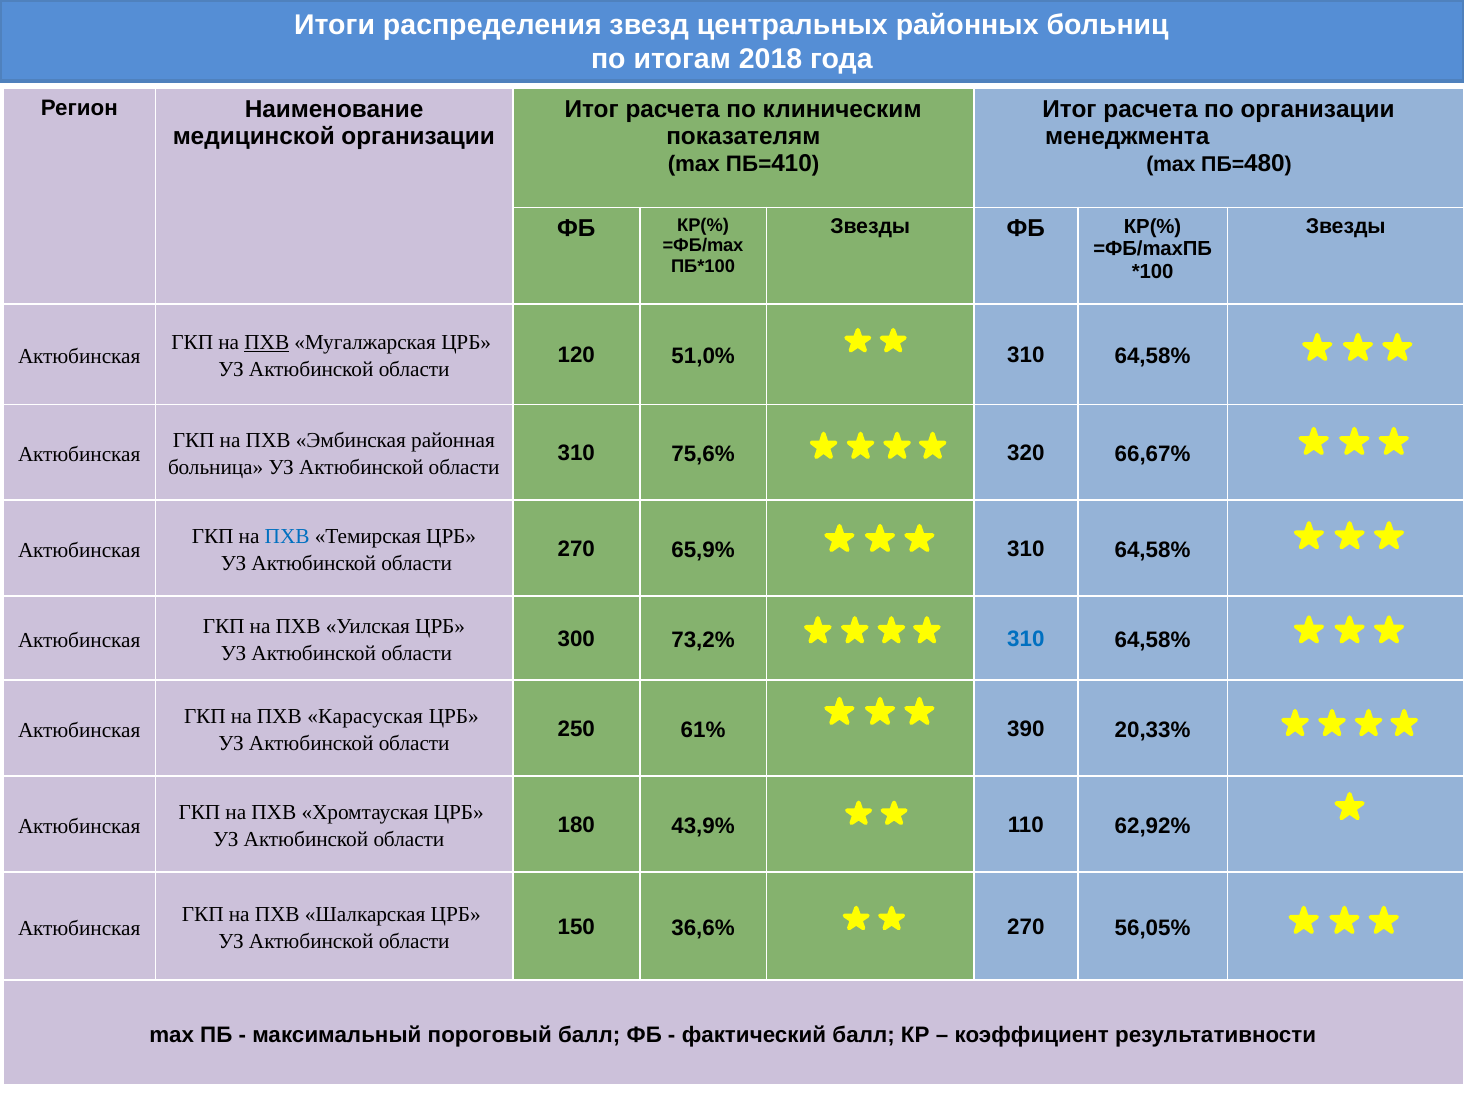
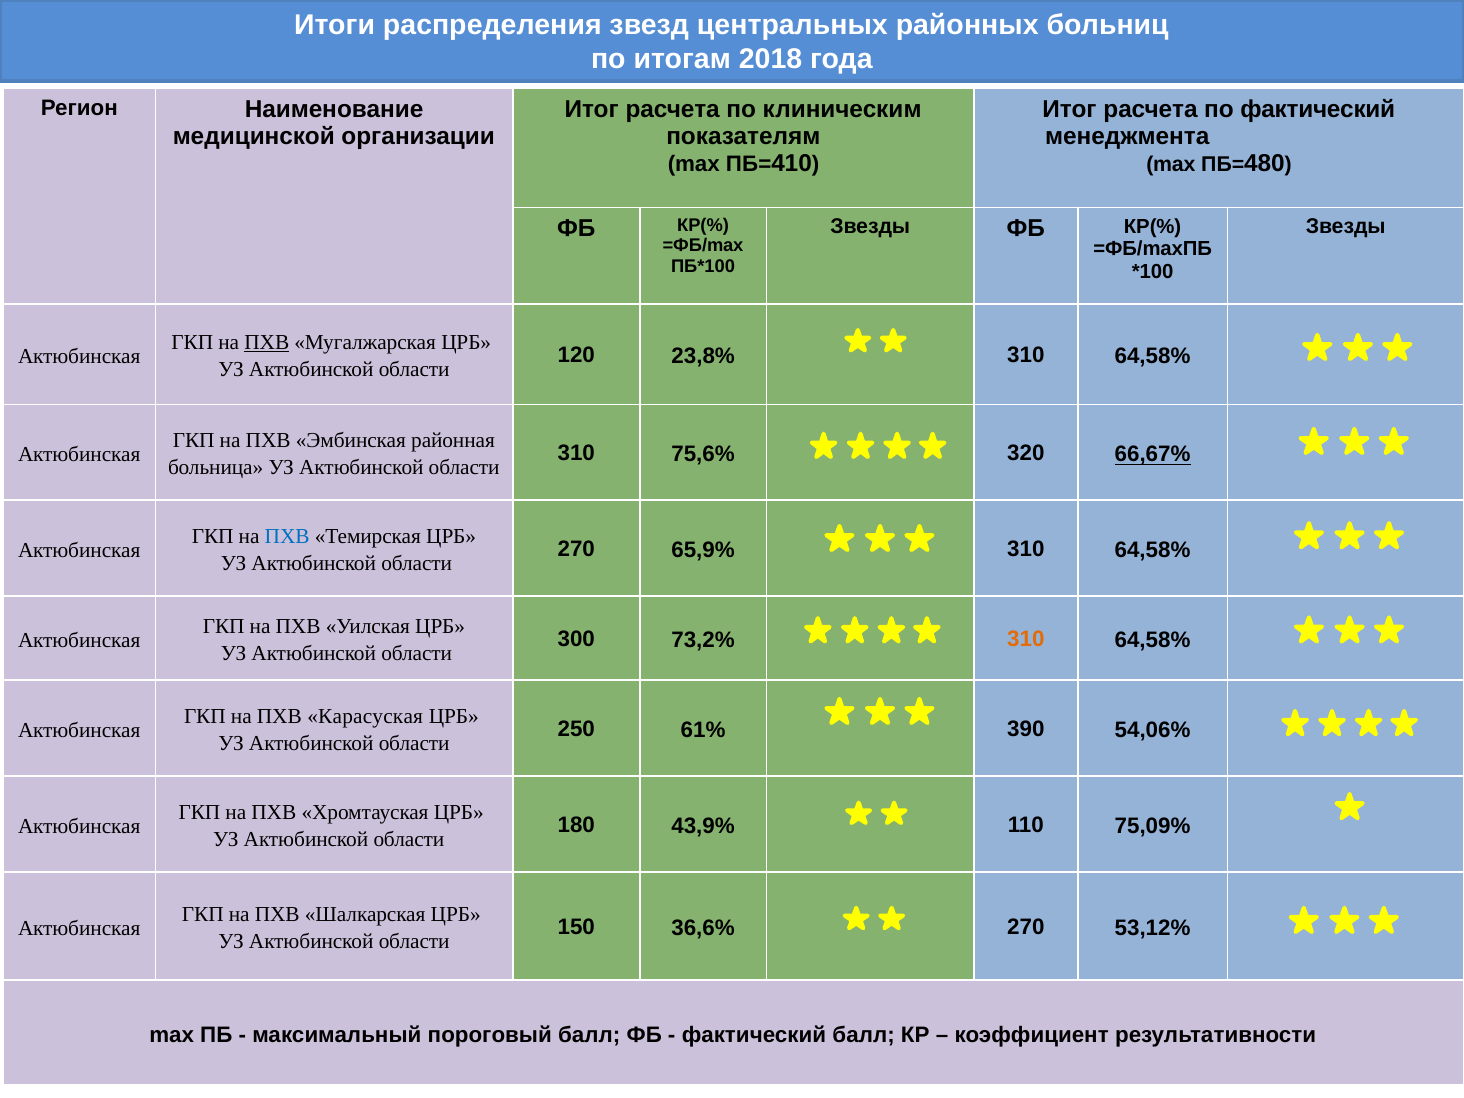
по организации: организации -> фактический
51,0%: 51,0% -> 23,8%
66,67% underline: none -> present
310 at (1026, 639) colour: blue -> orange
20,33%: 20,33% -> 54,06%
62,92%: 62,92% -> 75,09%
56,05%: 56,05% -> 53,12%
